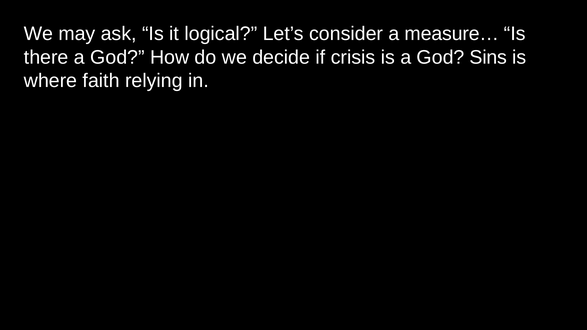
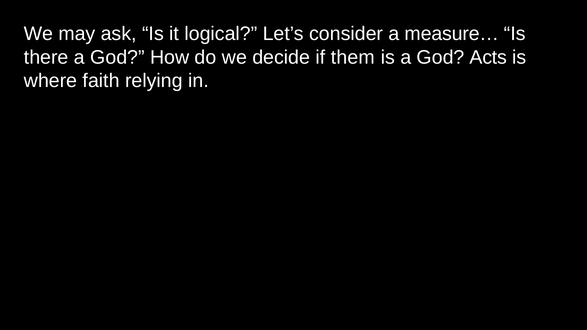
crisis: crisis -> them
Sins: Sins -> Acts
